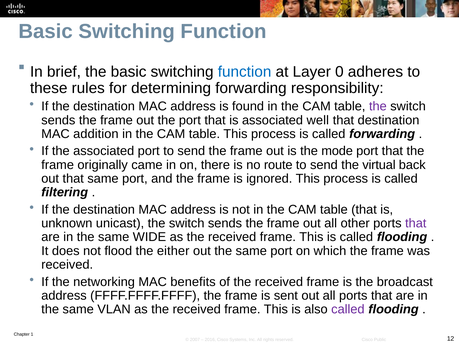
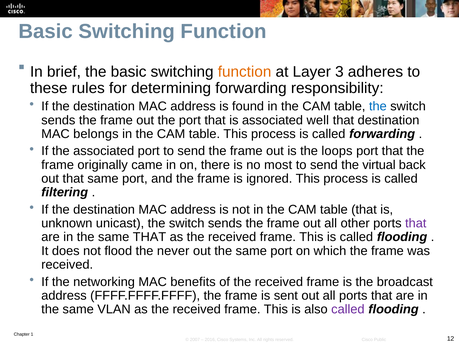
function at (245, 72) colour: blue -> orange
0: 0 -> 3
the at (378, 106) colour: purple -> blue
addition: addition -> belongs
mode: mode -> loops
route: route -> most
same WIDE: WIDE -> THAT
either: either -> never
